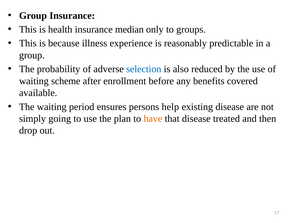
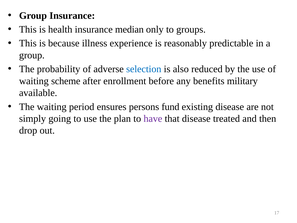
covered: covered -> military
help: help -> fund
have colour: orange -> purple
